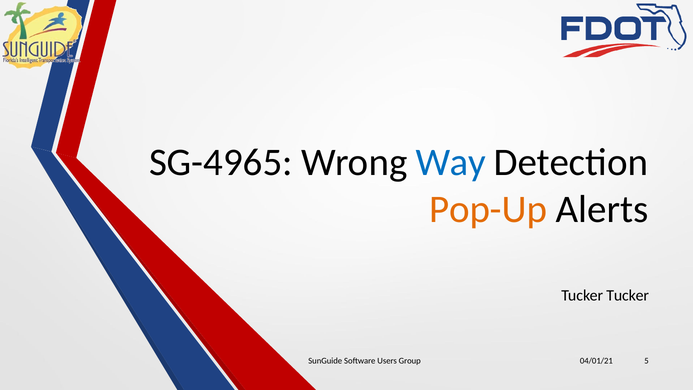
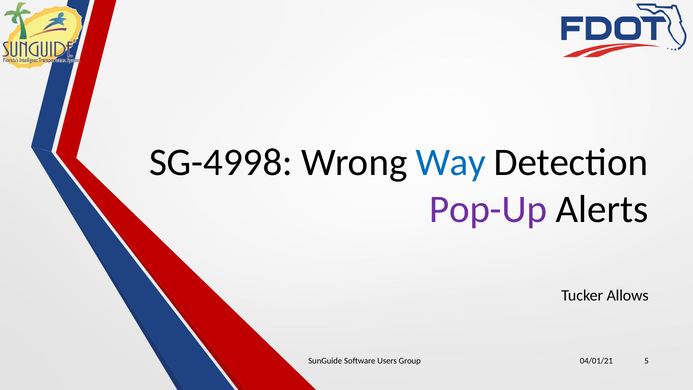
SG-4965: SG-4965 -> SG-4998
Pop-Up colour: orange -> purple
Tucker Tucker: Tucker -> Allows
